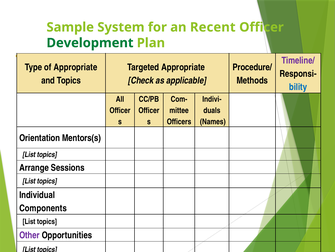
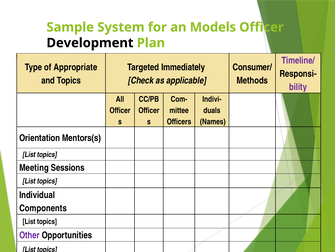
Recent: Recent -> Models
Development colour: green -> black
Targeted Appropriate: Appropriate -> Immediately
Procedure/: Procedure/ -> Consumer/
bility colour: blue -> purple
Arrange: Arrange -> Meeting
